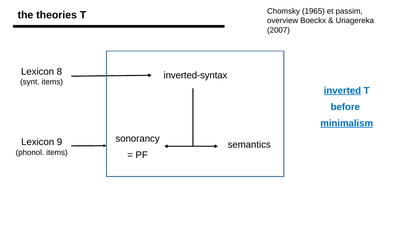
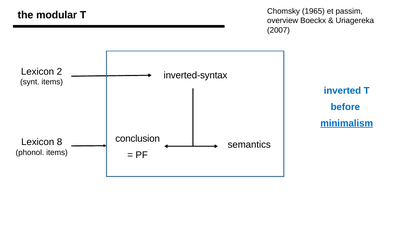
theories: theories -> modular
8: 8 -> 2
inverted underline: present -> none
sonorancy: sonorancy -> conclusion
9: 9 -> 8
